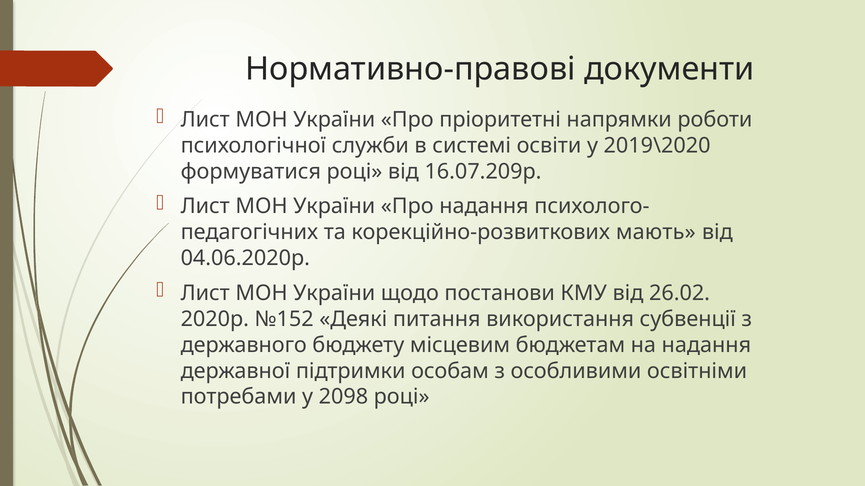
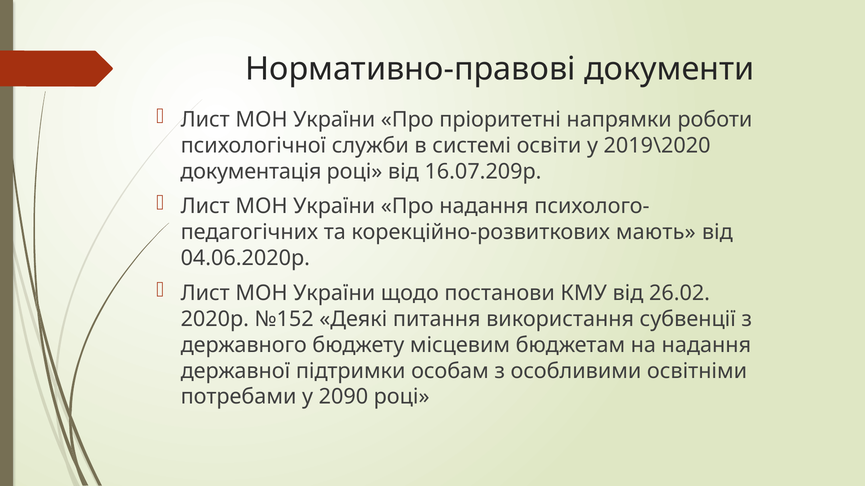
формуватися: формуватися -> документація
2098: 2098 -> 2090
